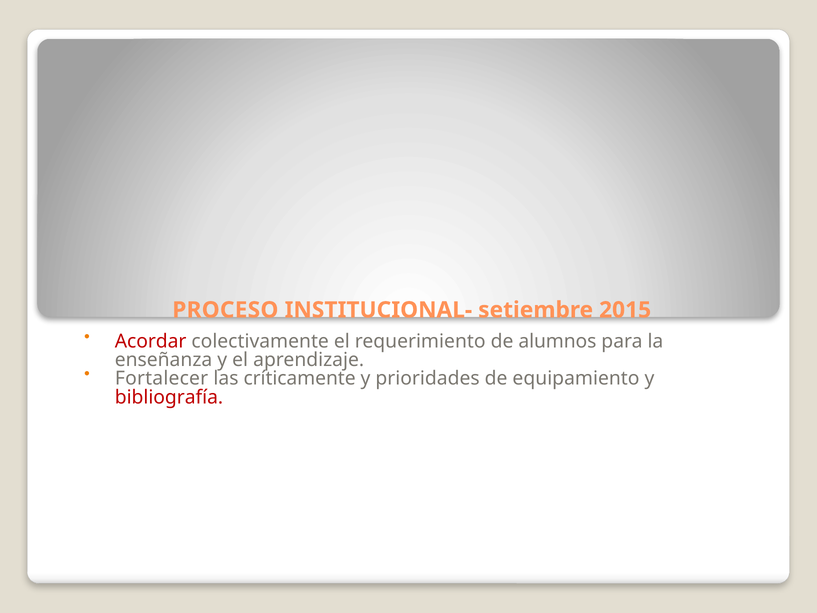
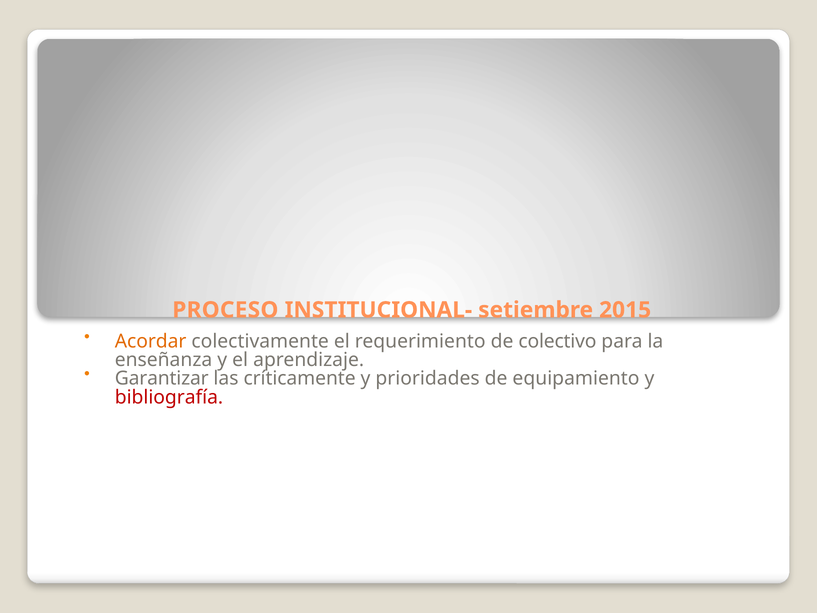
Acordar colour: red -> orange
alumnos: alumnos -> colectivo
Fortalecer: Fortalecer -> Garantizar
